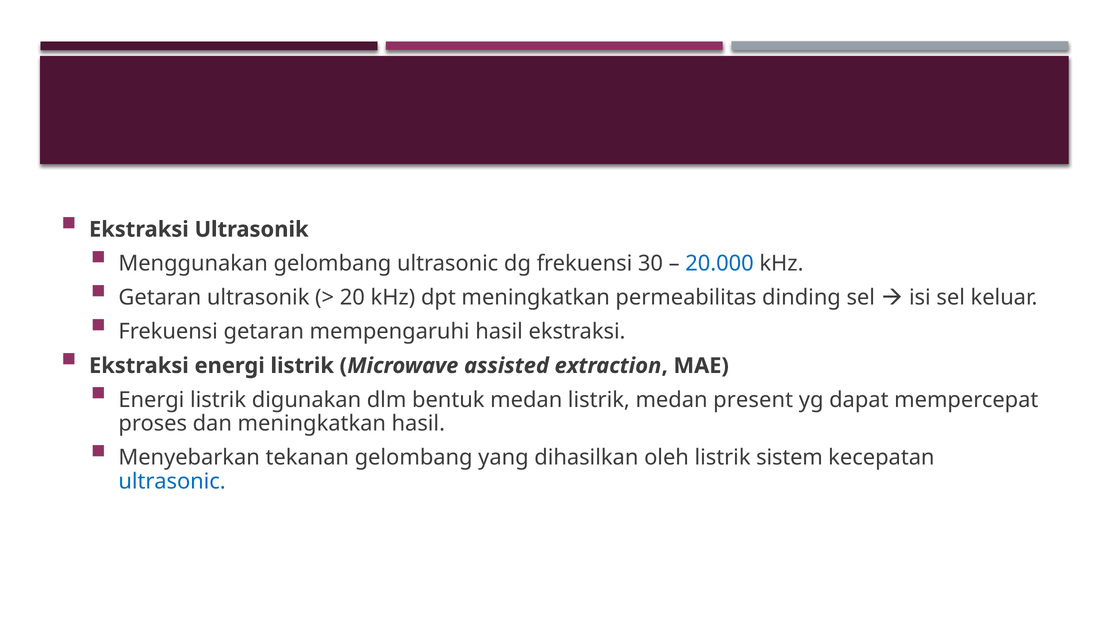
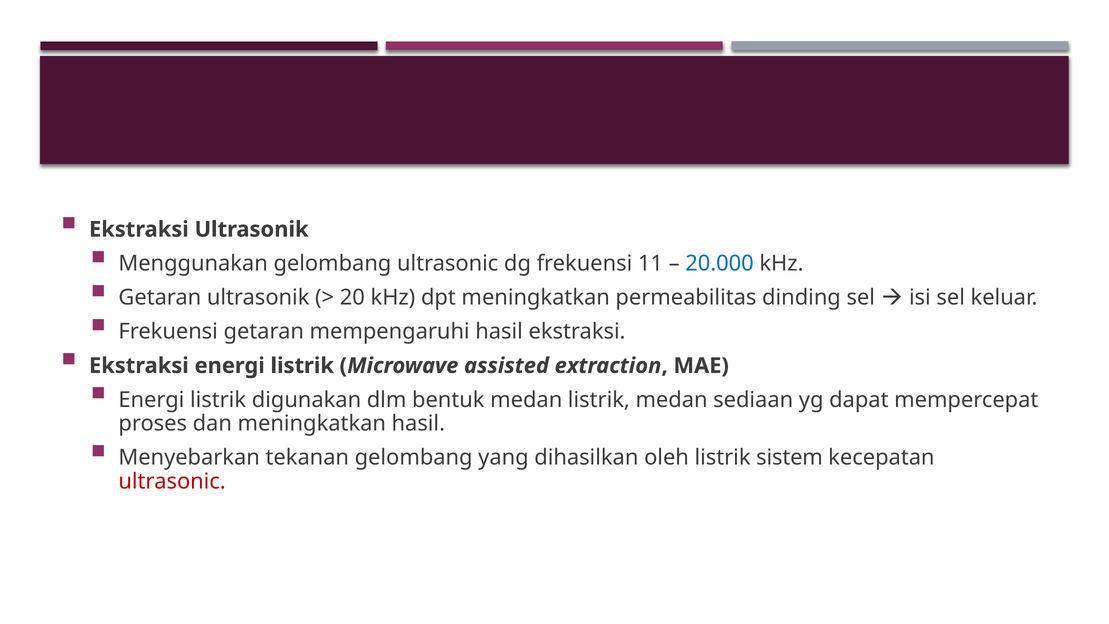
30: 30 -> 11
present: present -> sediaan
ultrasonic at (172, 481) colour: blue -> red
